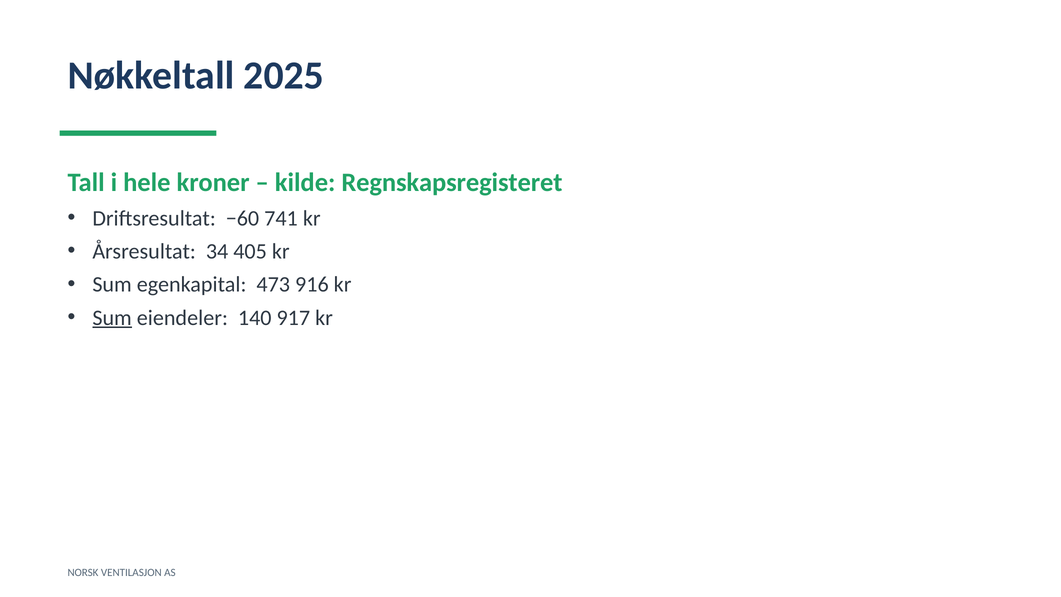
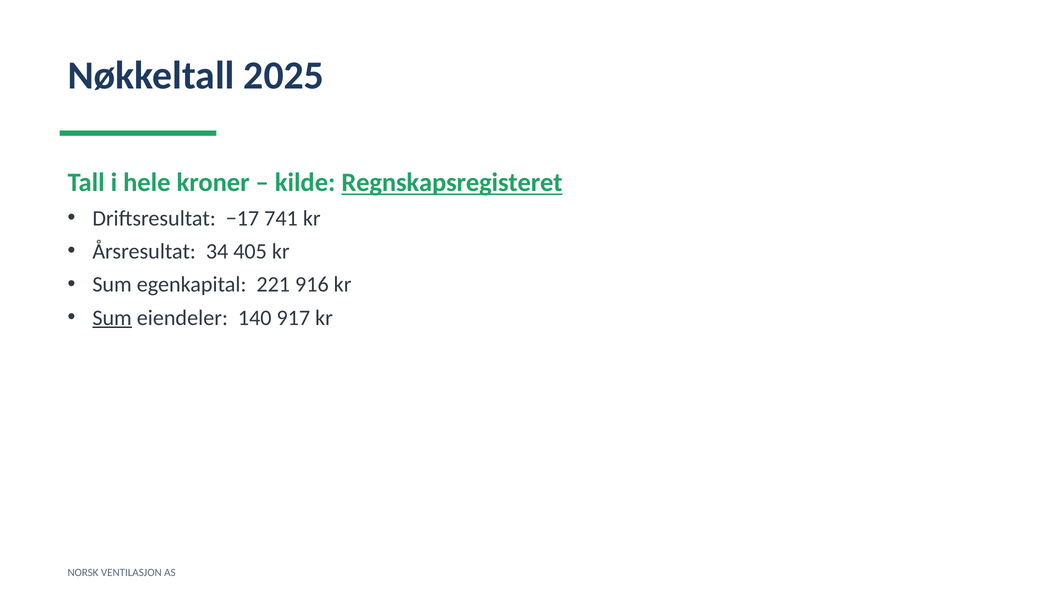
Regnskapsregisteret underline: none -> present
−60: −60 -> −17
473: 473 -> 221
